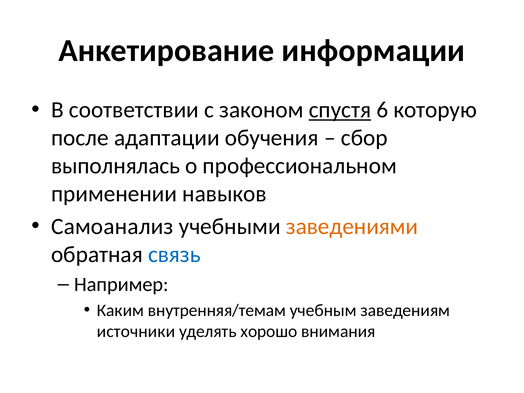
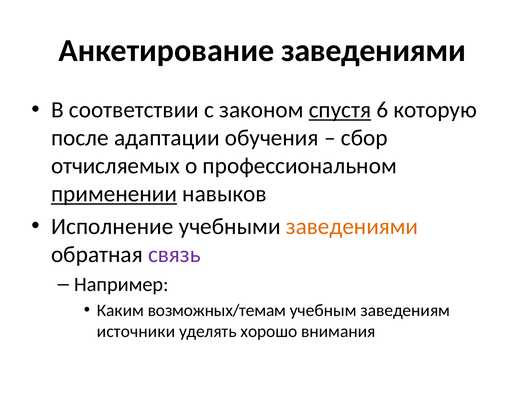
Анкетирование информации: информации -> заведениями
выполнялась: выполнялась -> отчисляемых
применении underline: none -> present
Самоанализ: Самоанализ -> Исполнение
связь colour: blue -> purple
внутренняя/темам: внутренняя/темам -> возможных/темам
